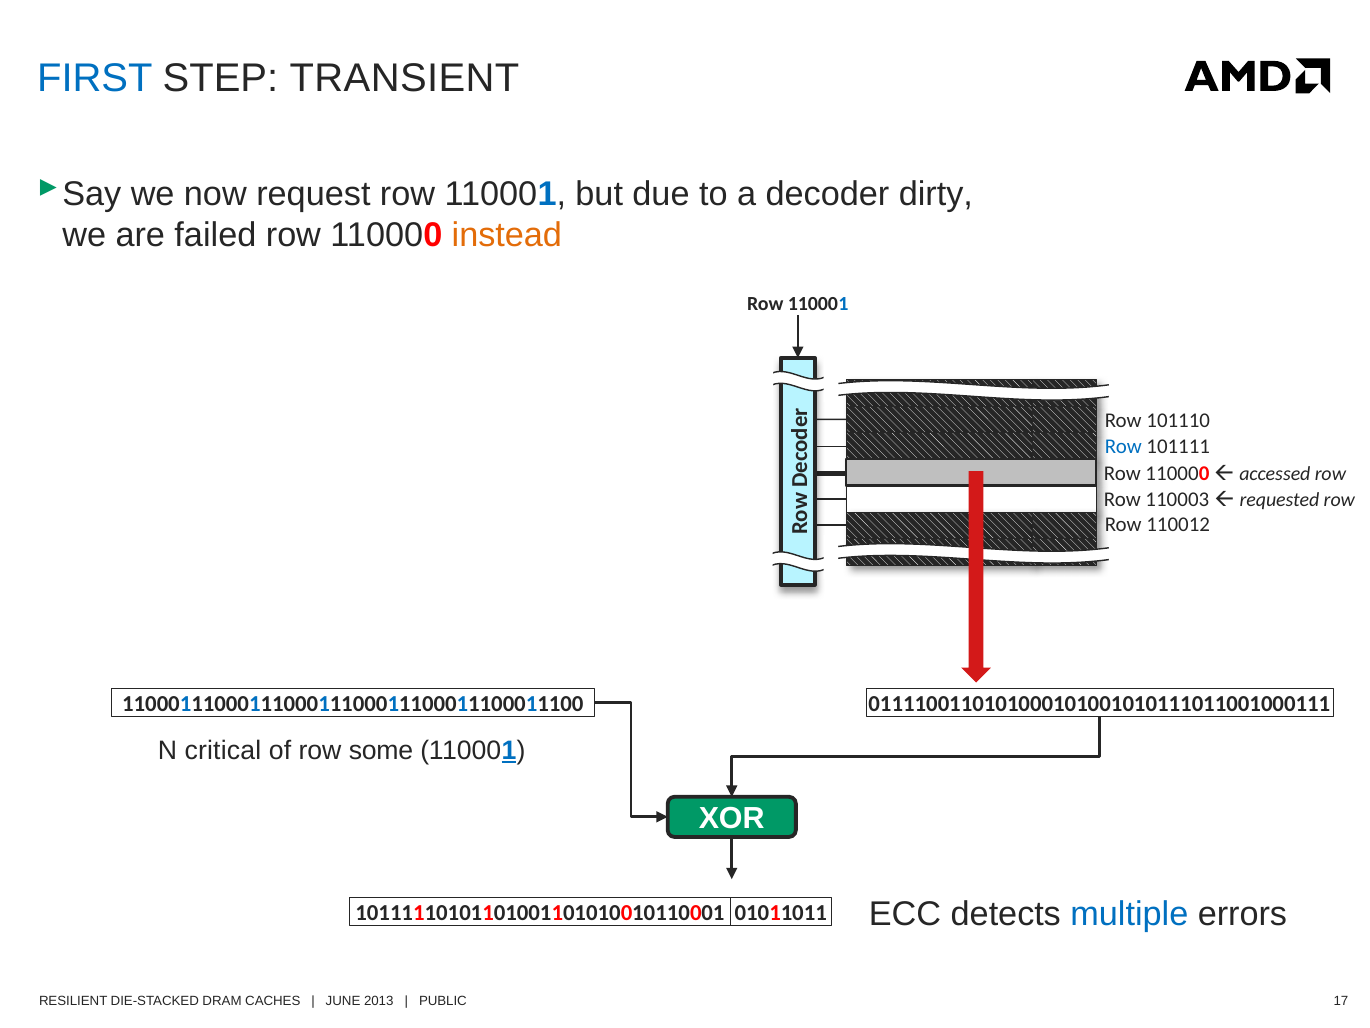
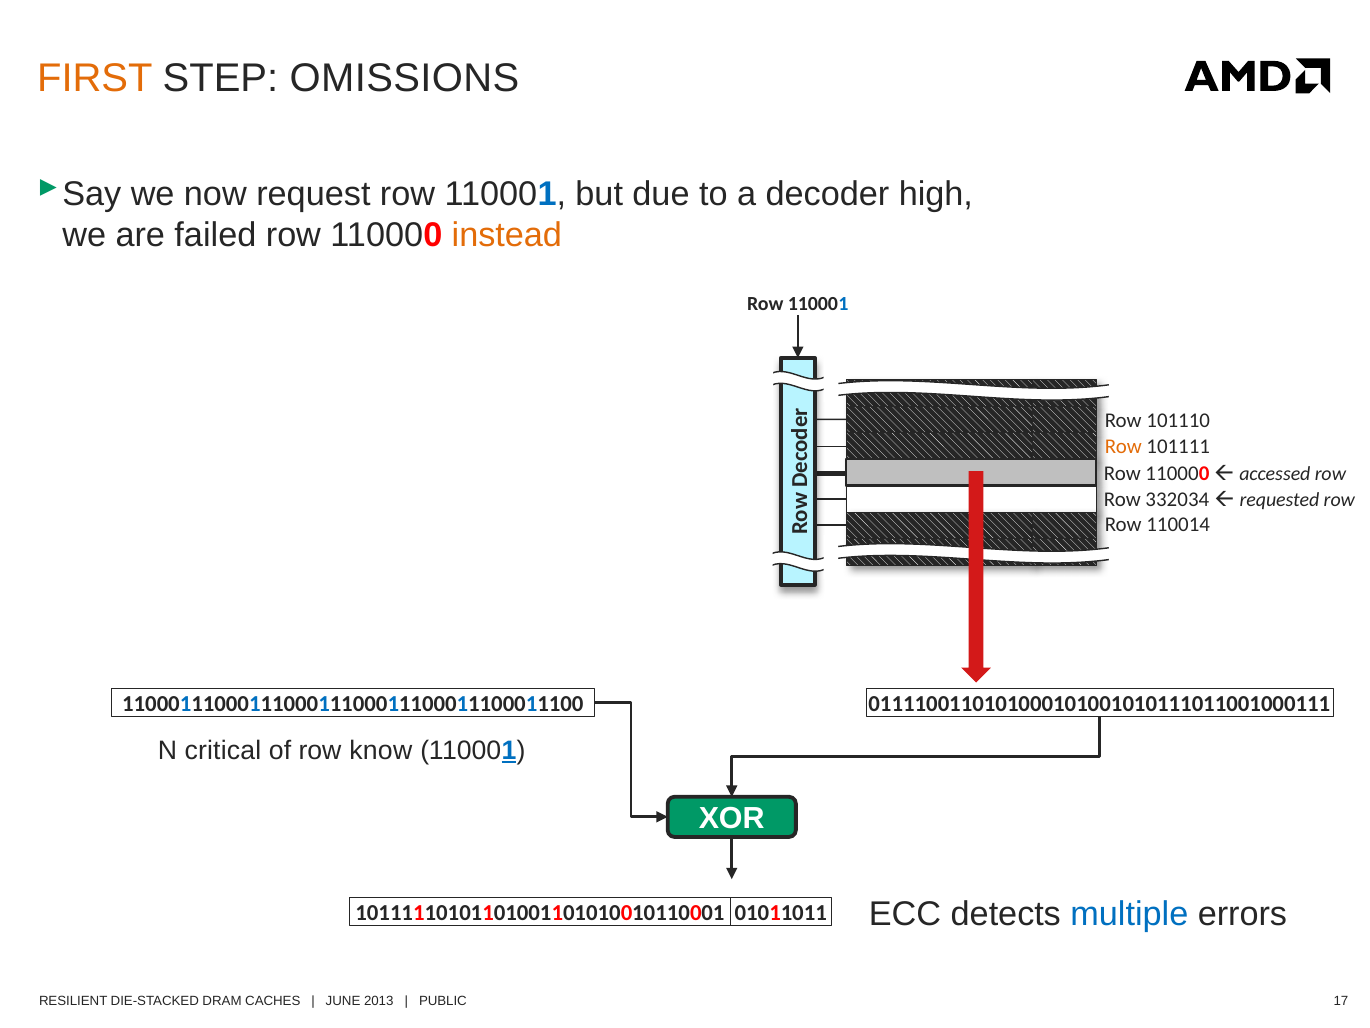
FIRST colour: blue -> orange
TRANSIENT: TRANSIENT -> OMISSIONS
dirty: dirty -> high
Row at (1123, 446) colour: blue -> orange
110003: 110003 -> 332034
110012: 110012 -> 110014
some: some -> know
